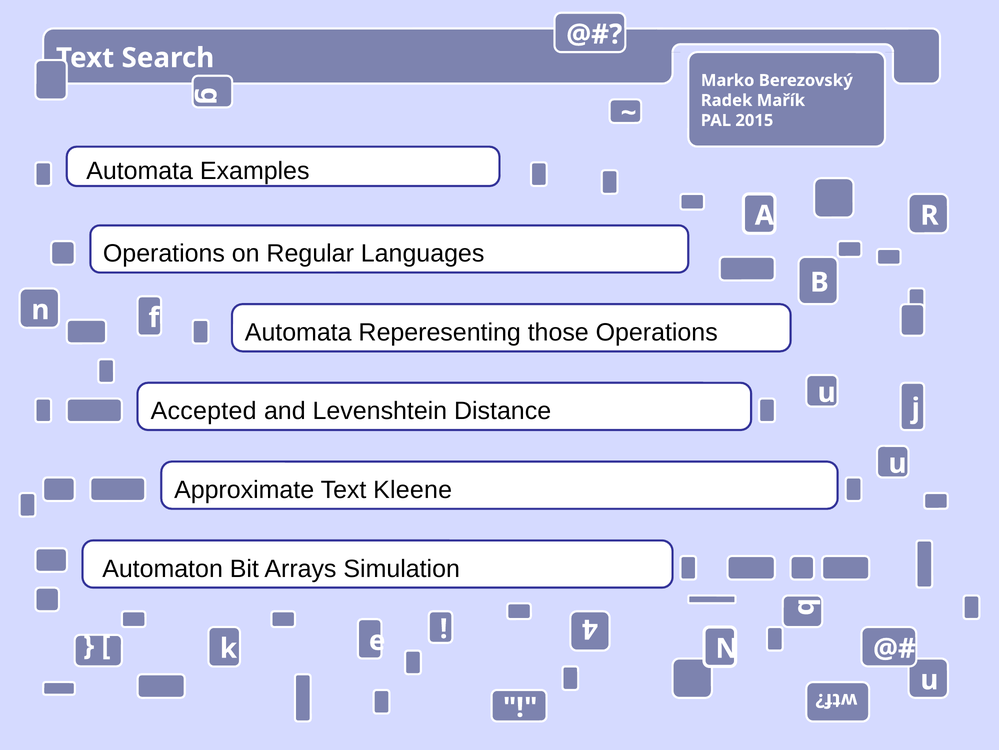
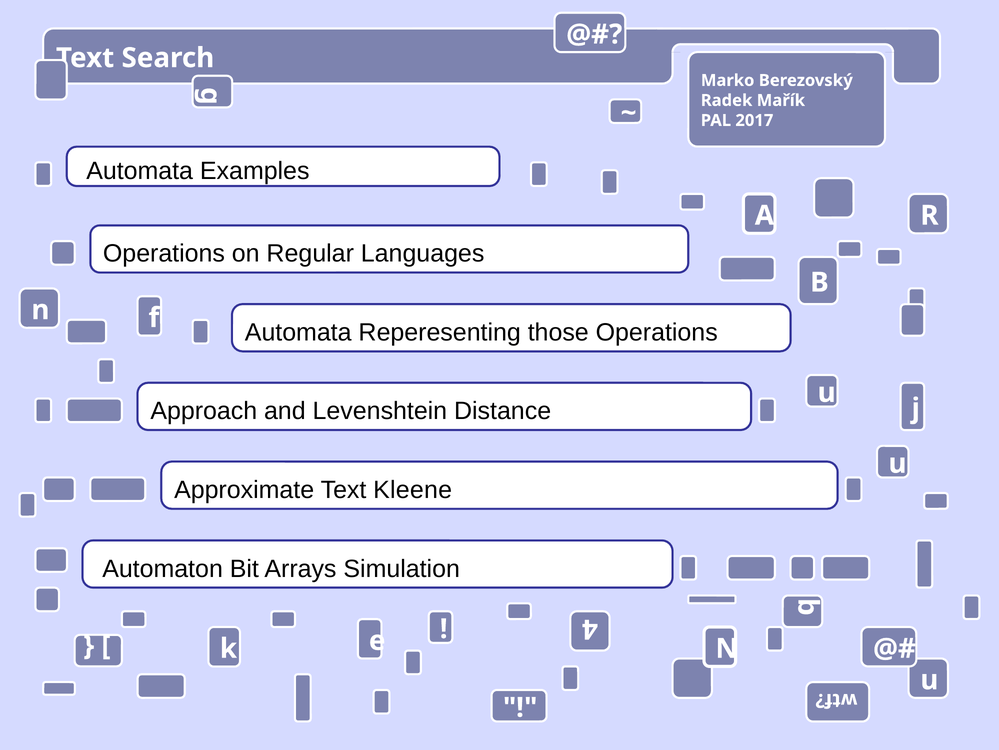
2015: 2015 -> 2017
Accepted: Accepted -> Approach
